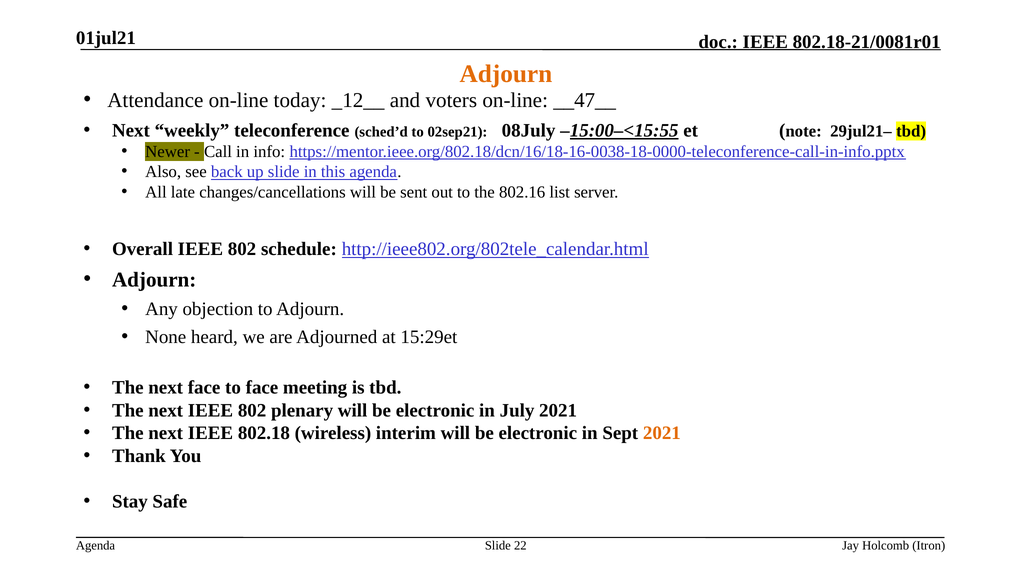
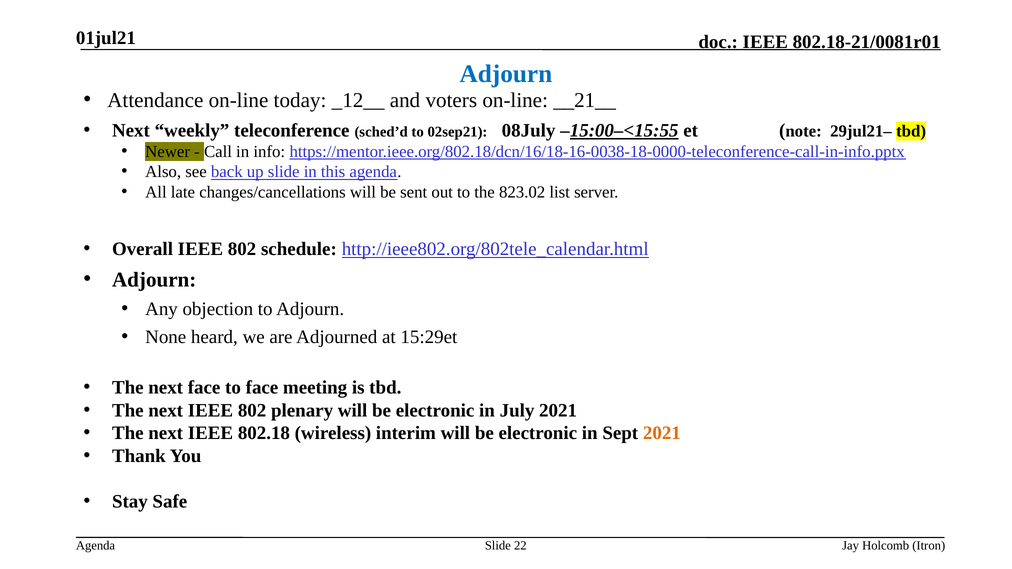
Adjourn at (506, 74) colour: orange -> blue
__47__: __47__ -> __21__
802.16: 802.16 -> 823.02
